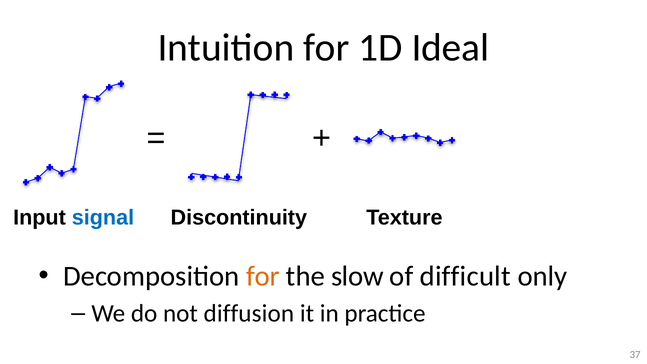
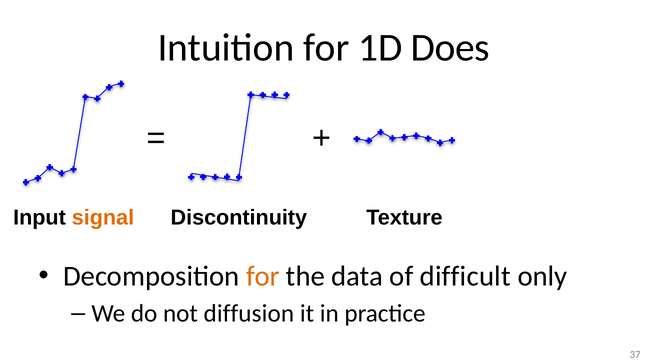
Ideal: Ideal -> Does
signal colour: blue -> orange
slow: slow -> data
